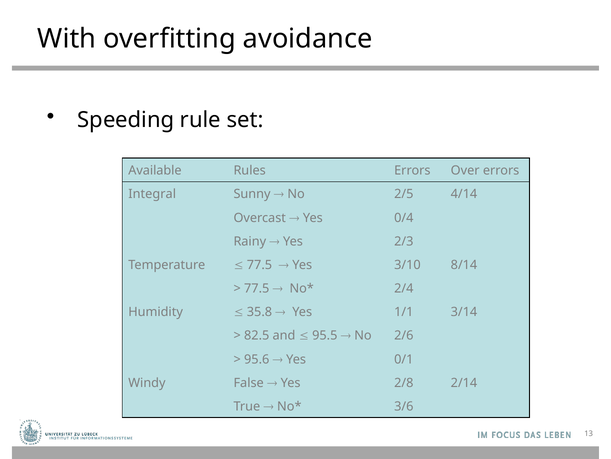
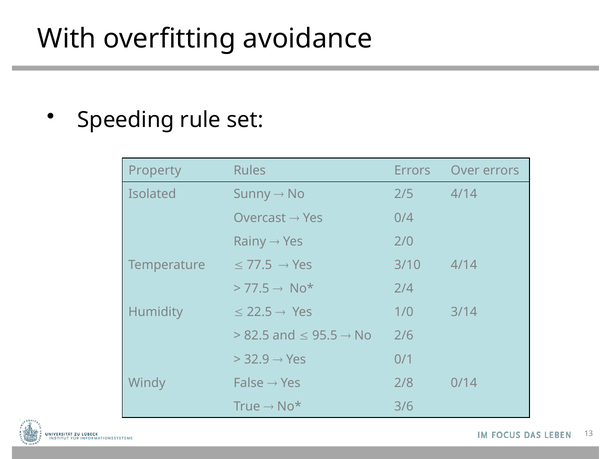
Available: Available -> Property
Integral: Integral -> Isolated
2/3: 2/3 -> 2/0
3/10 8/14: 8/14 -> 4/14
35.8: 35.8 -> 22.5
1/1: 1/1 -> 1/0
95.6: 95.6 -> 32.9
2/14: 2/14 -> 0/14
